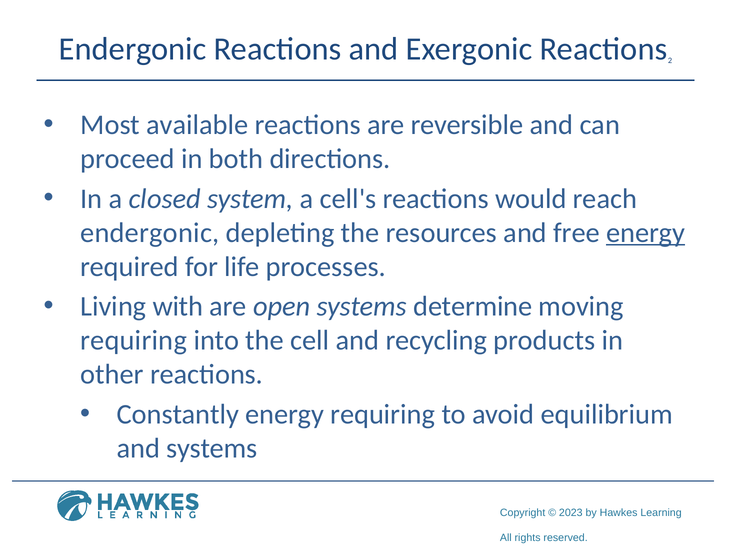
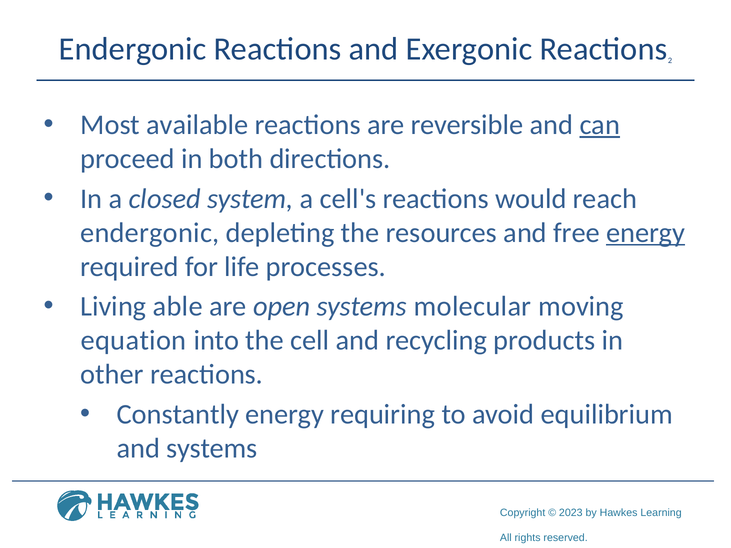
can underline: none -> present
with: with -> able
determine: determine -> molecular
requiring at (134, 341): requiring -> equation
